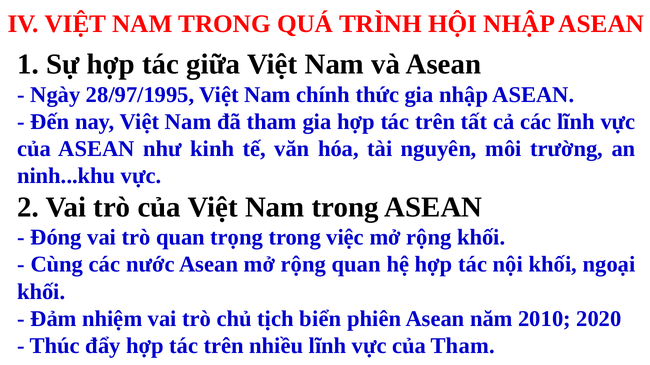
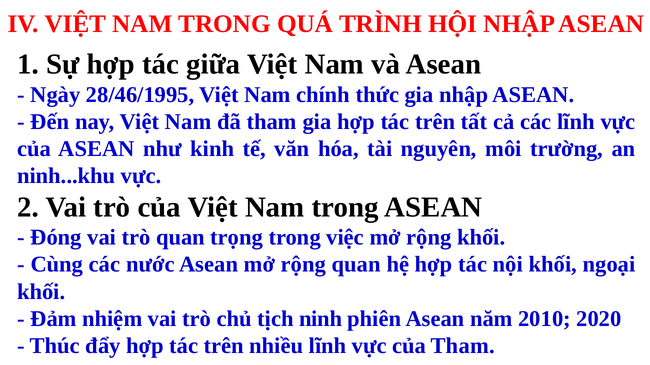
28/97/1995: 28/97/1995 -> 28/46/1995
biển: biển -> ninh
